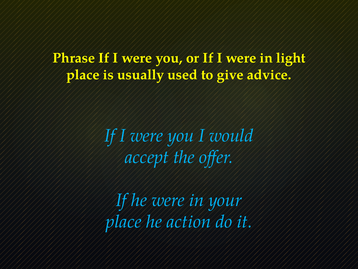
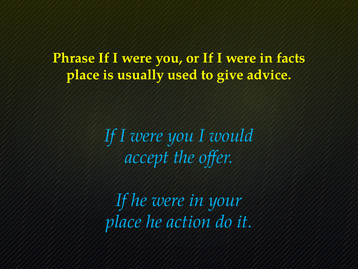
light: light -> facts
